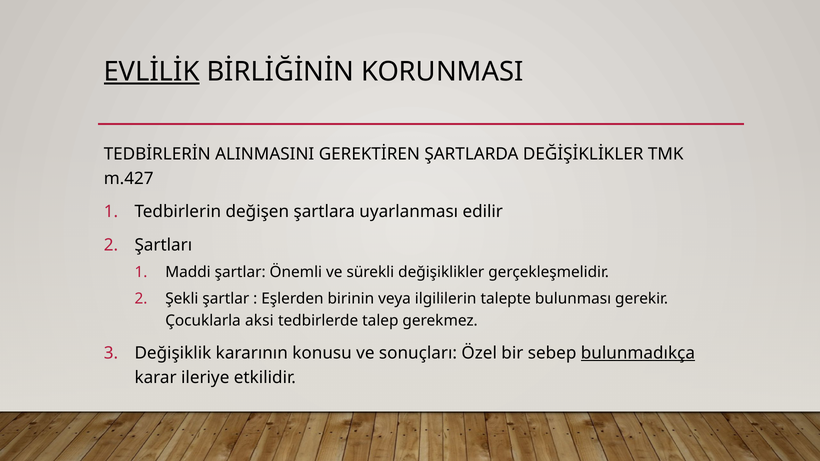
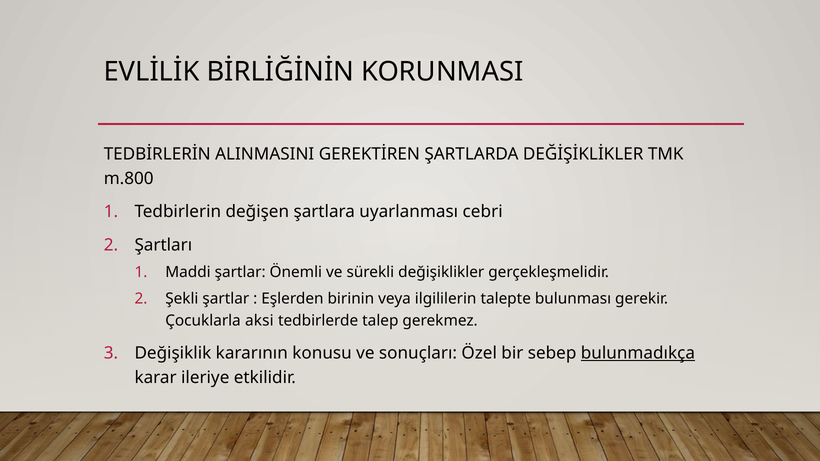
EVLİLİK underline: present -> none
m.427: m.427 -> m.800
edilir: edilir -> cebri
